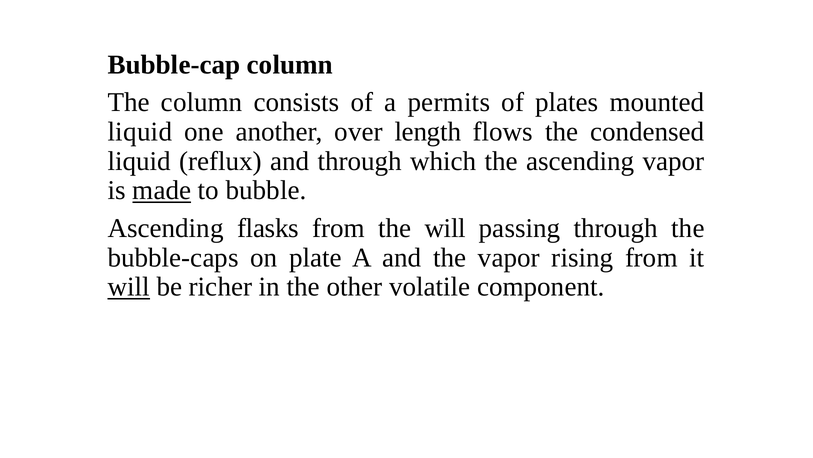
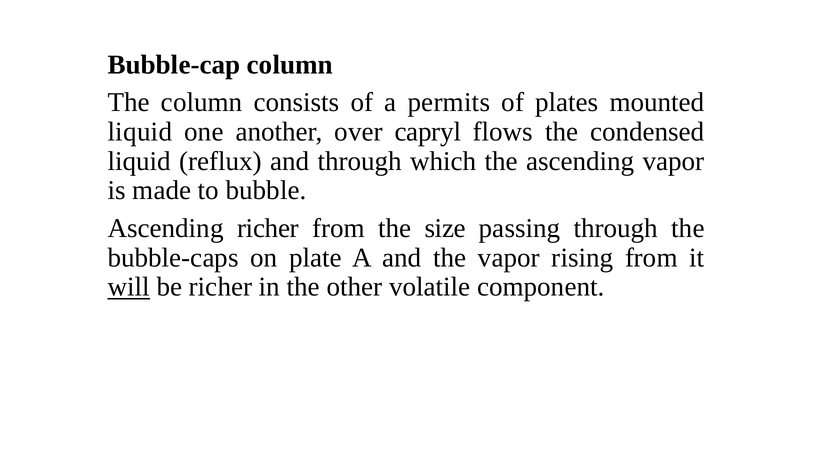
length: length -> capryl
made underline: present -> none
Ascending flasks: flasks -> richer
the will: will -> size
